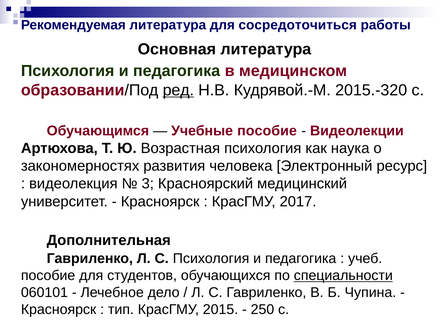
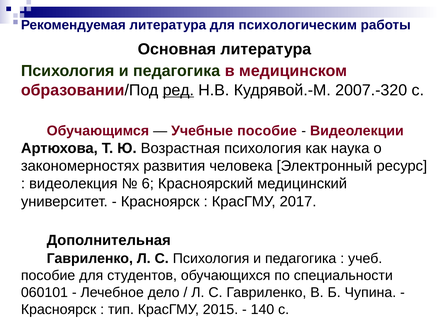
сосредоточиться: сосредоточиться -> психологическим
2015.-320: 2015.-320 -> 2007.-320
3: 3 -> 6
специальности underline: present -> none
250: 250 -> 140
